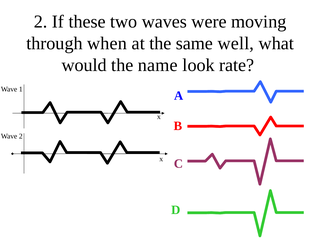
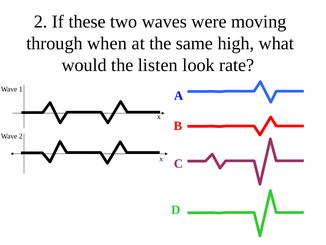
well: well -> high
name: name -> listen
